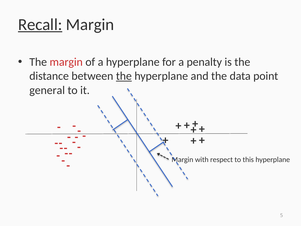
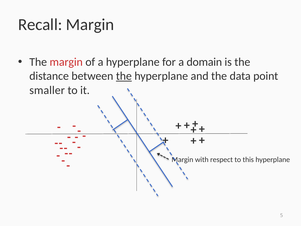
Recall underline: present -> none
penalty: penalty -> domain
general: general -> smaller
